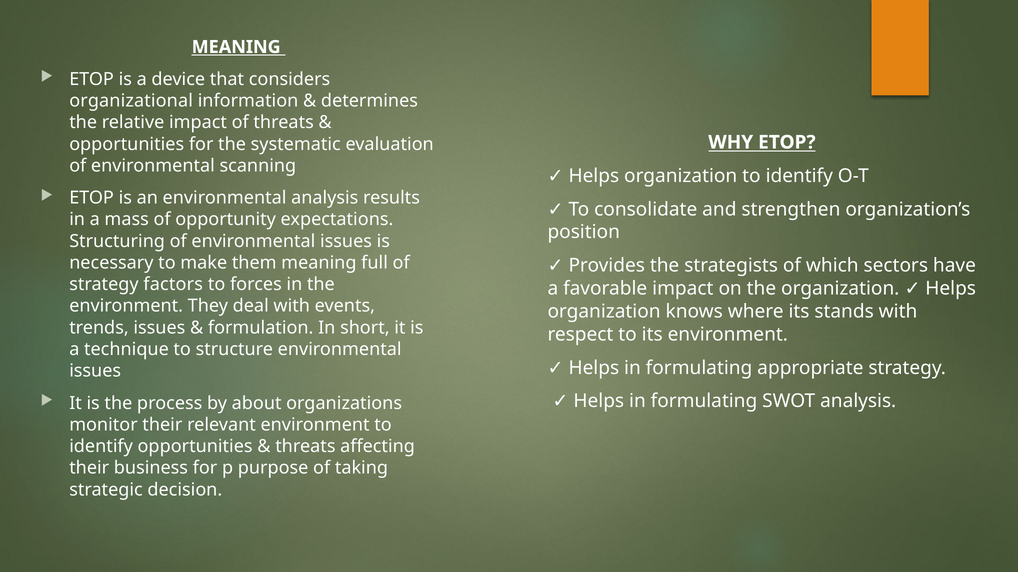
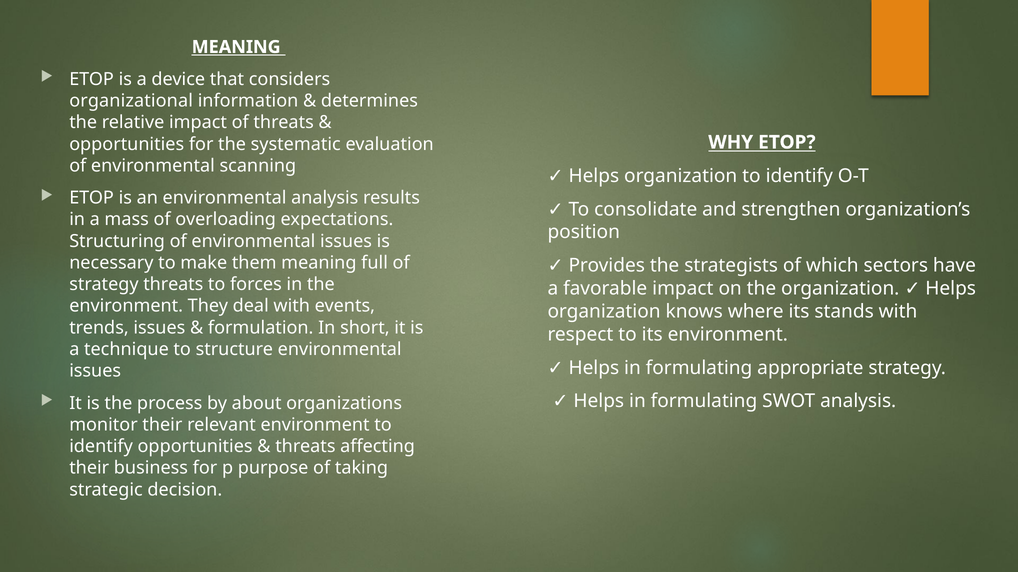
opportunity: opportunity -> overloading
strategy factors: factors -> threats
